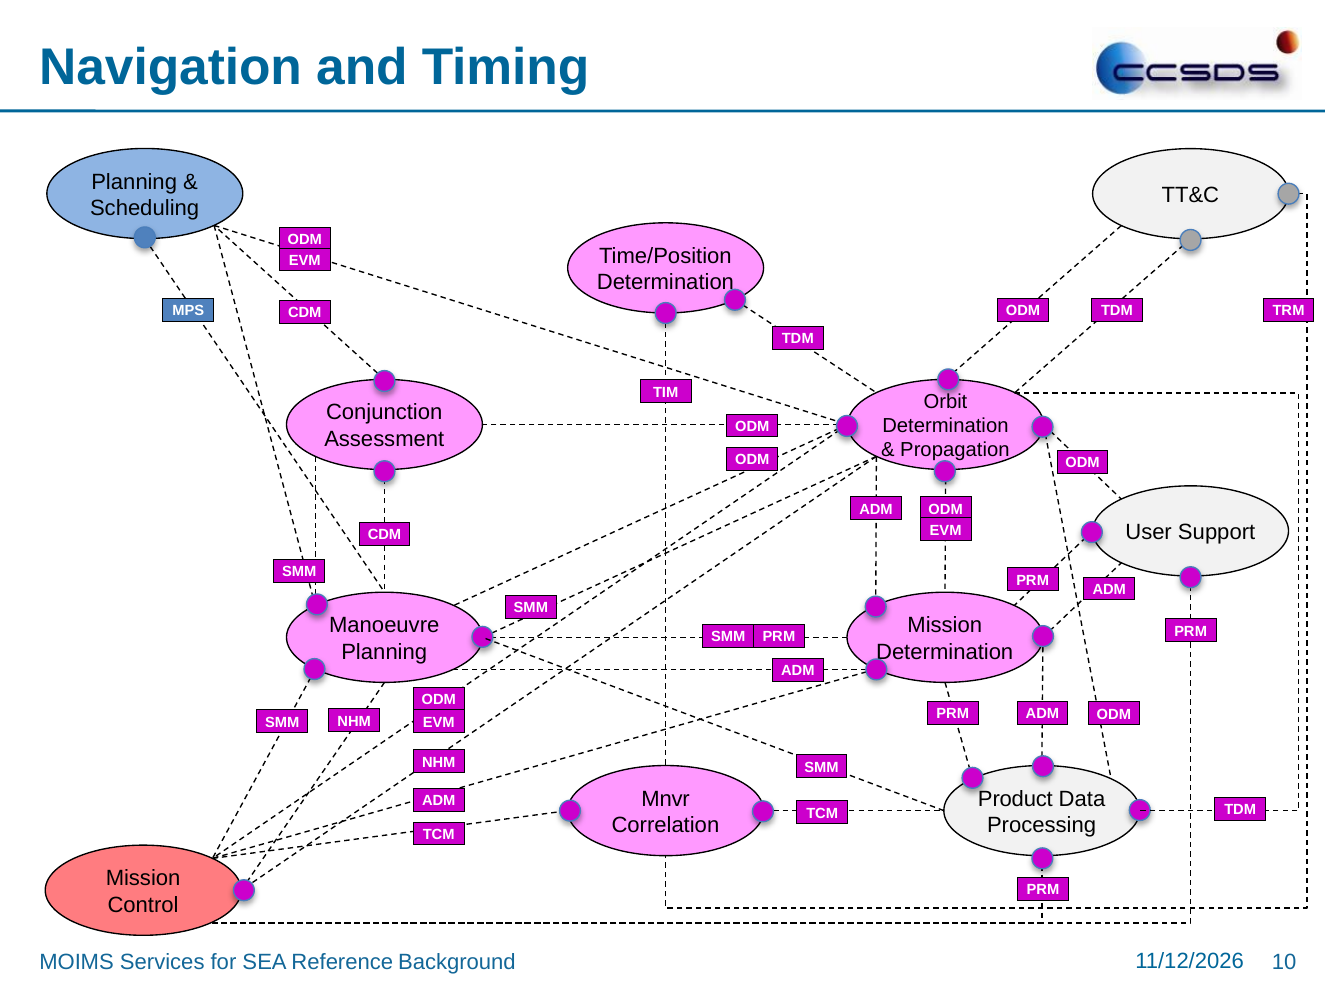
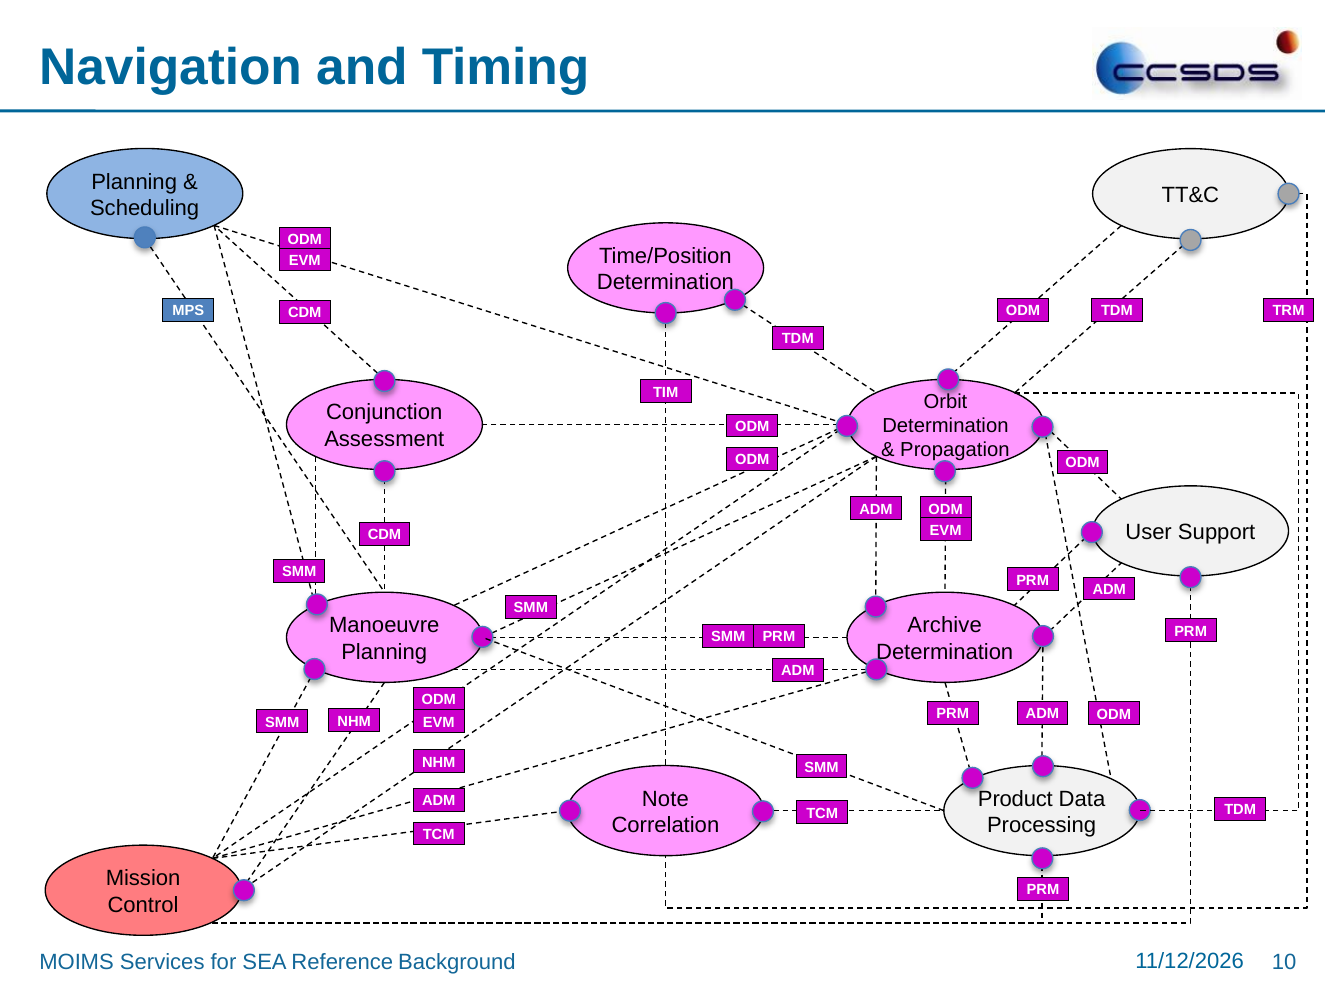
Mission at (945, 625): Mission -> Archive
Mnvr: Mnvr -> Note
